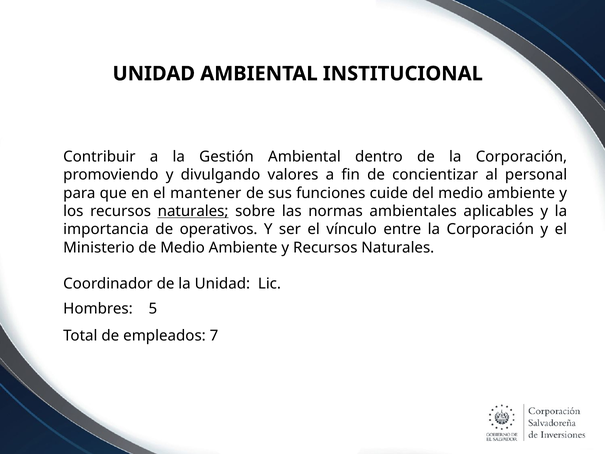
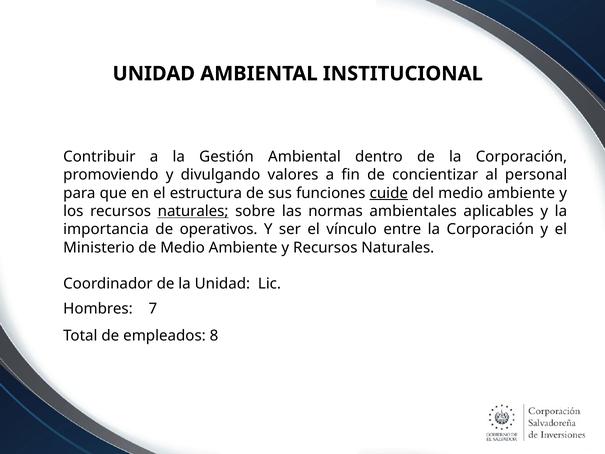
mantener: mantener -> estructura
cuide underline: none -> present
5: 5 -> 7
7: 7 -> 8
